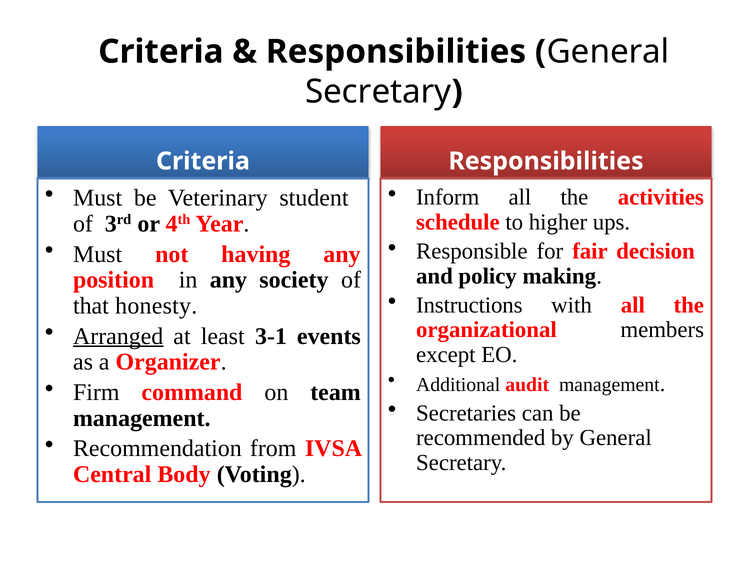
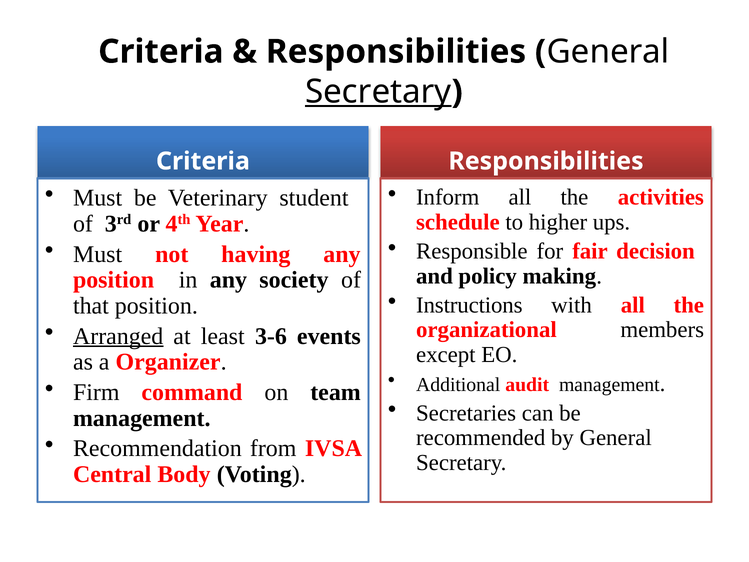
Secretary at (378, 92) underline: none -> present
that honesty: honesty -> position
3-1: 3-1 -> 3-6
